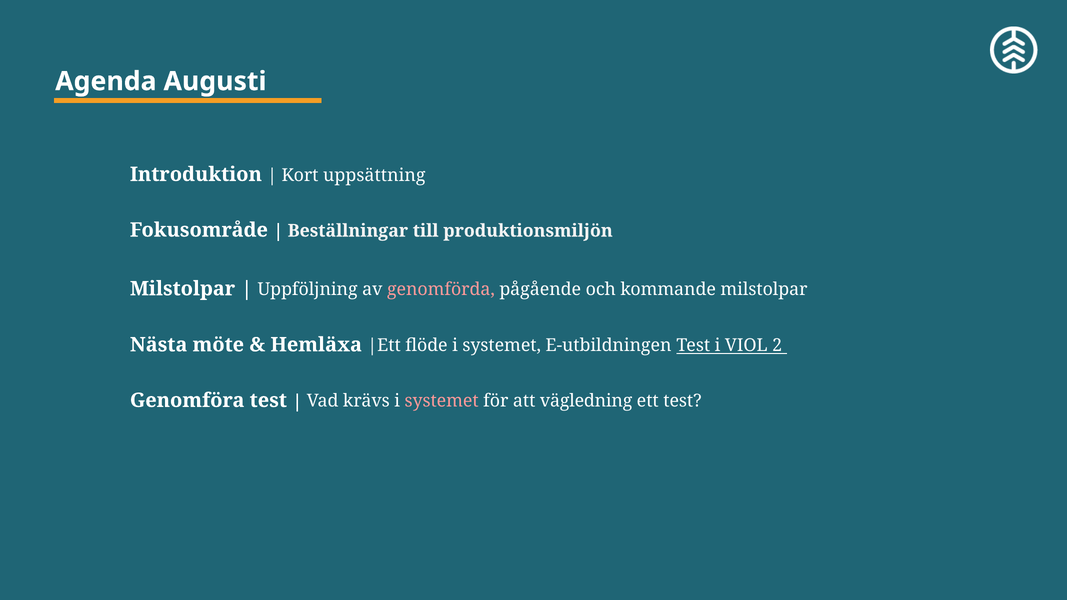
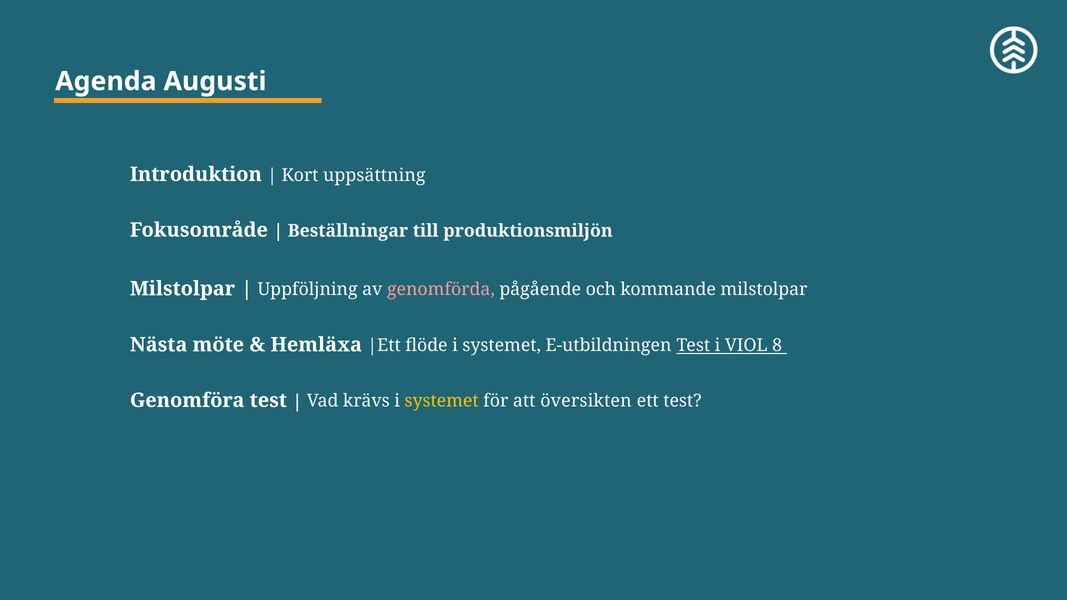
2: 2 -> 8
systemet at (442, 401) colour: pink -> yellow
vägledning: vägledning -> översikten
